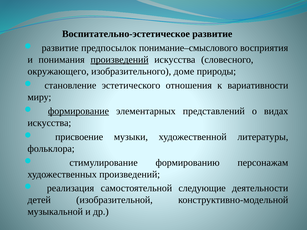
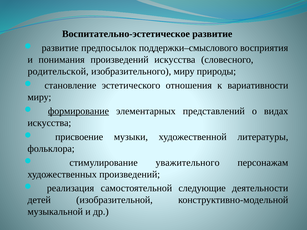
понимание–смыслового: понимание–смыслового -> поддержки–смыслового
произведений at (120, 60) underline: present -> none
окружающего: окружающего -> родительской
изобразительного доме: доме -> миру
формированию: формированию -> уважительного
